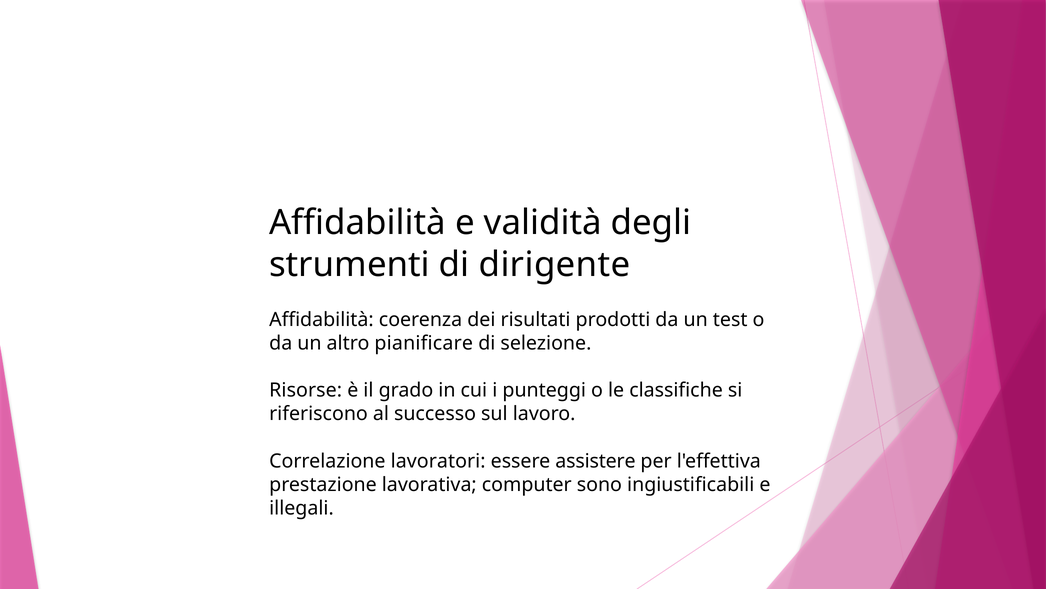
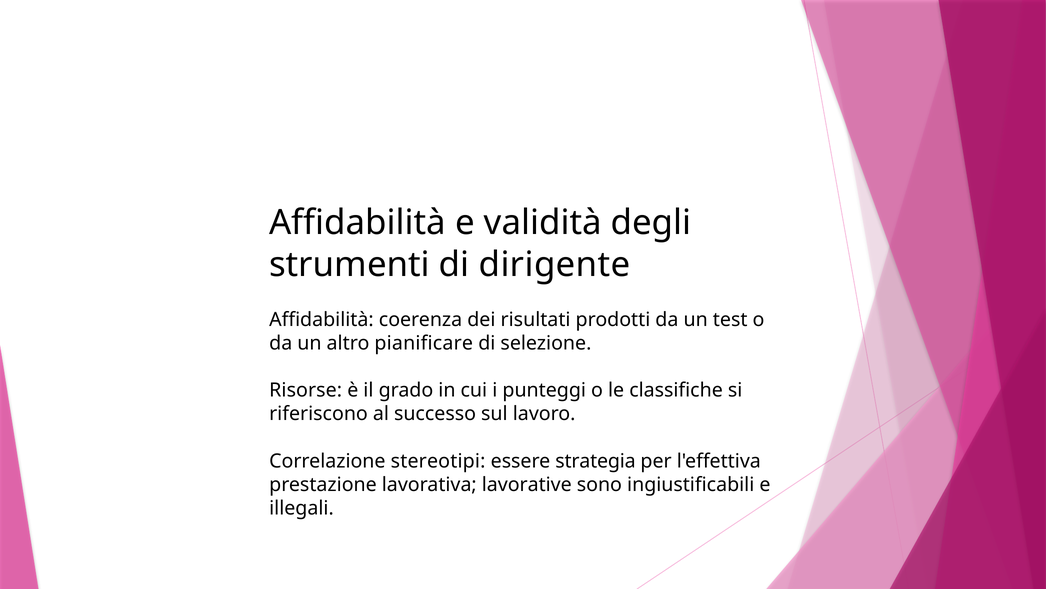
lavoratori: lavoratori -> stereotipi
assistere: assistere -> strategia
computer: computer -> lavorative
